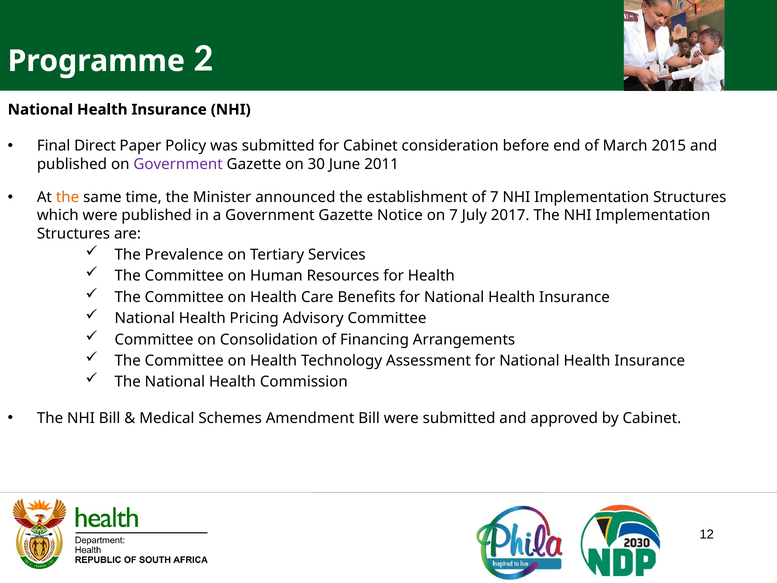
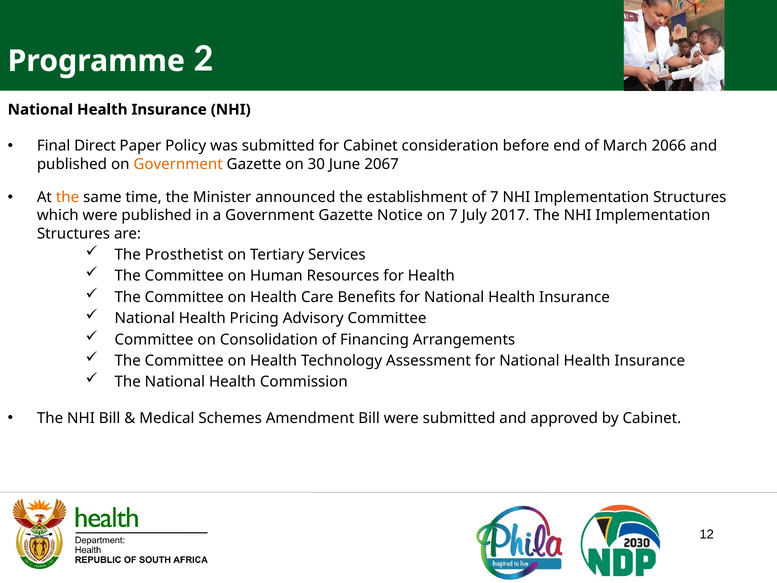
2015: 2015 -> 2066
Government at (178, 164) colour: purple -> orange
2011: 2011 -> 2067
Prevalence: Prevalence -> Prosthetist
